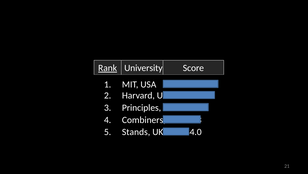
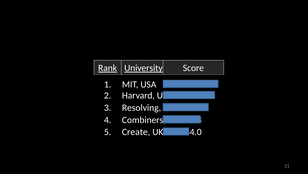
University underline: none -> present
Principles: Principles -> Resolving
Stands: Stands -> Create
